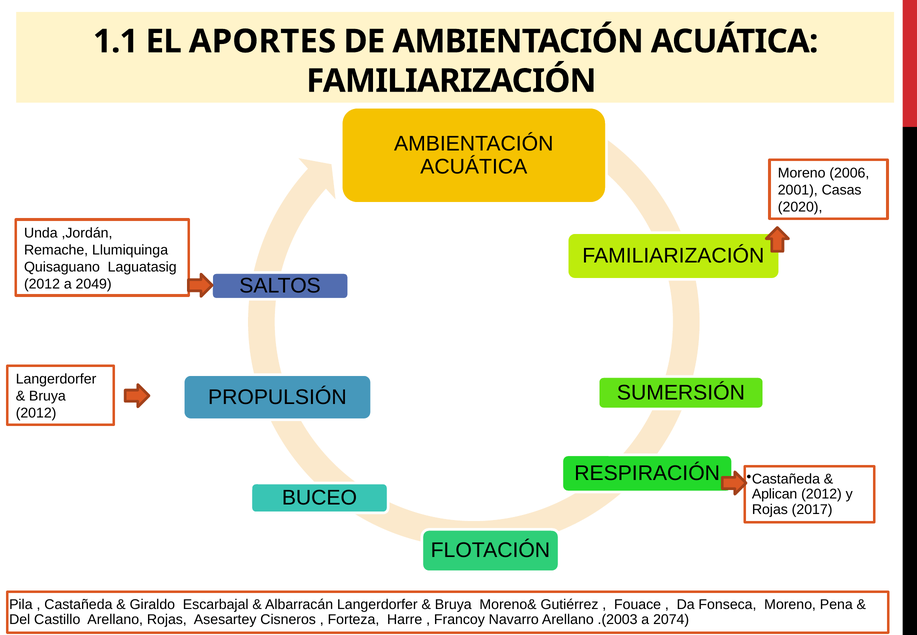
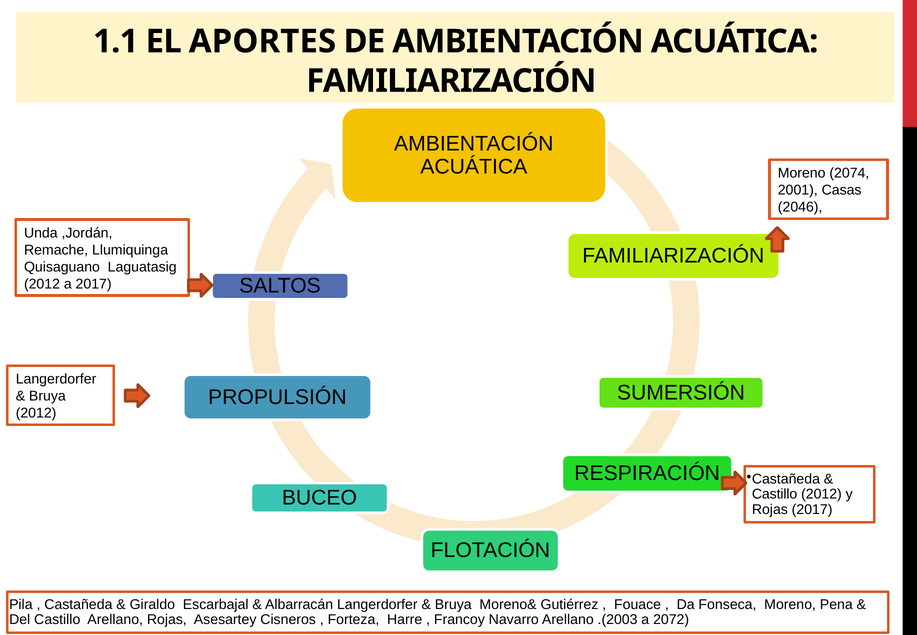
2006: 2006 -> 2074
2020: 2020 -> 2046
a 2049: 2049 -> 2017
Aplican at (775, 494): Aplican -> Castillo
2074: 2074 -> 2072
